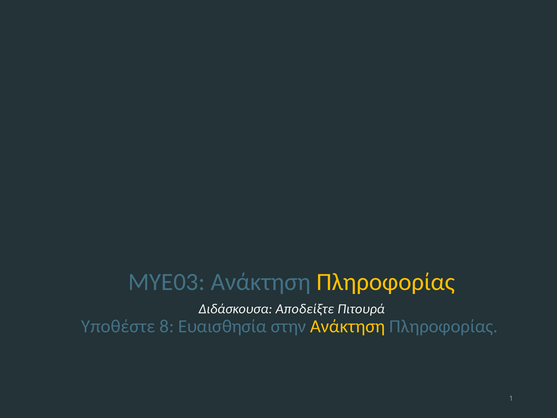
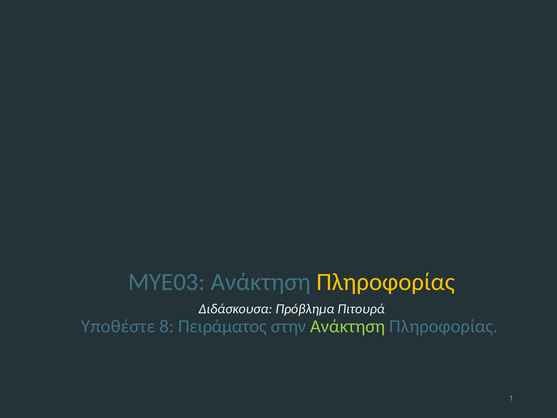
Αποδείξτε: Αποδείξτε -> Πρόβλημα
Ευαισθησία: Ευαισθησία -> Πειράματος
Ανάκτηση at (348, 326) colour: yellow -> light green
